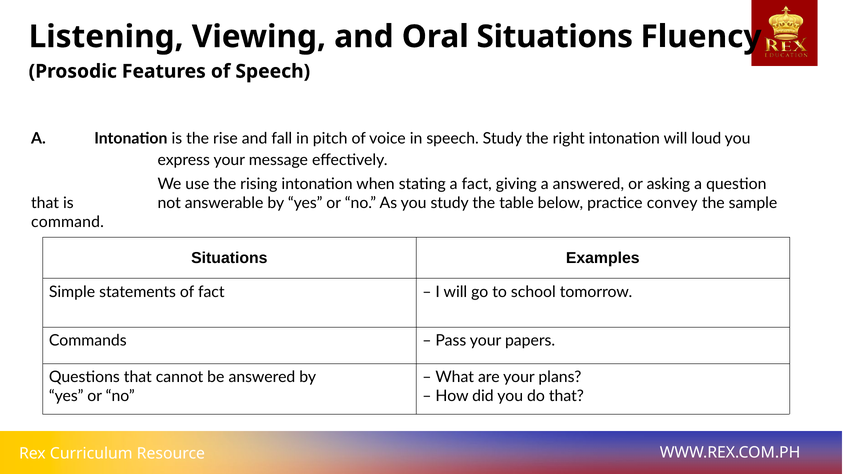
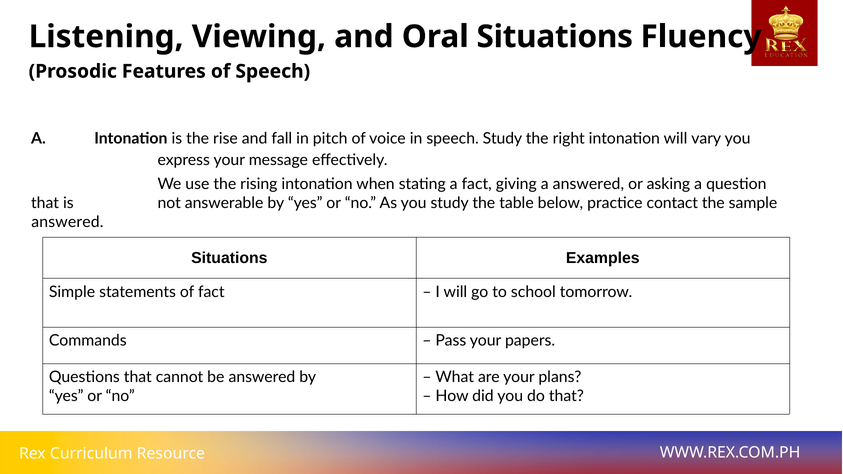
loud: loud -> vary
convey: convey -> contact
command at (67, 222): command -> answered
